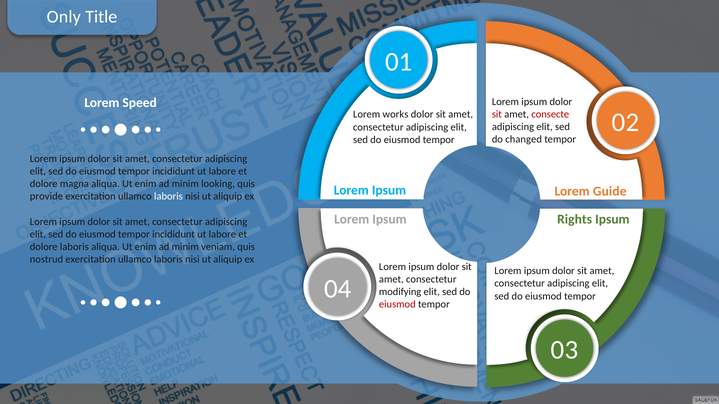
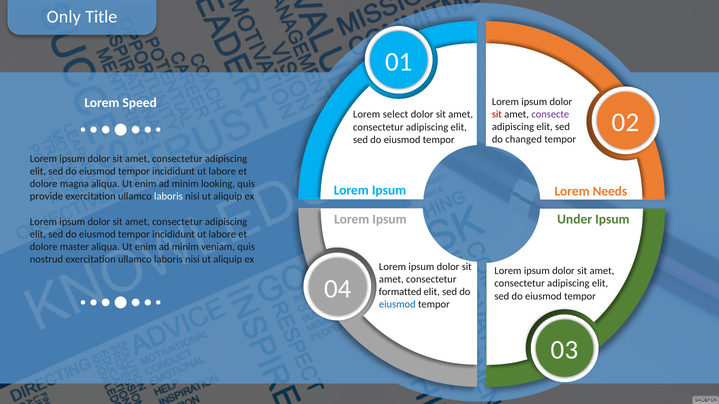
consecte colour: red -> purple
works: works -> select
Guide: Guide -> Needs
Rights: Rights -> Under
dolore laboris: laboris -> master
modifying: modifying -> formatted
eiusmod at (397, 305) colour: red -> blue
